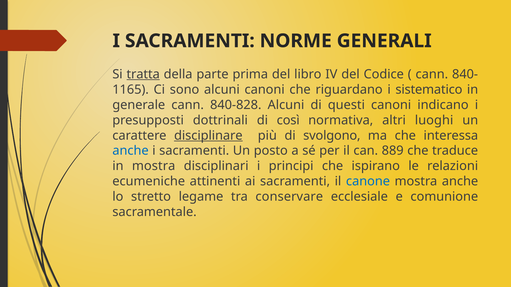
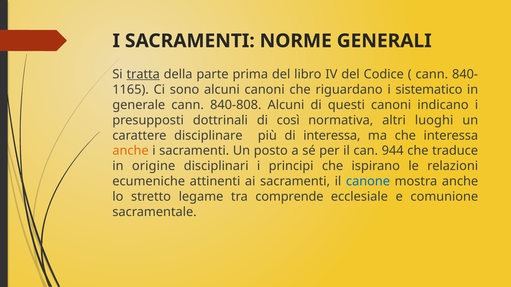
840-828: 840-828 -> 840-808
disciplinare underline: present -> none
di svolgono: svolgono -> interessa
anche at (130, 151) colour: blue -> orange
889: 889 -> 944
in mostra: mostra -> origine
conservare: conservare -> comprende
